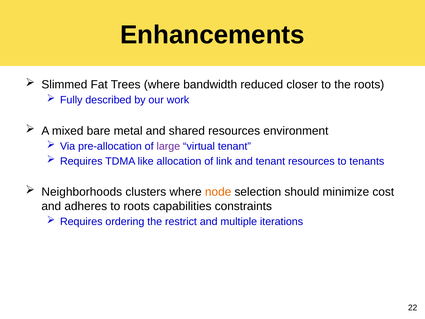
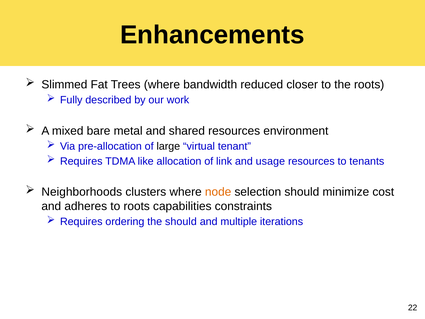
large colour: purple -> black
and tenant: tenant -> usage
the restrict: restrict -> should
